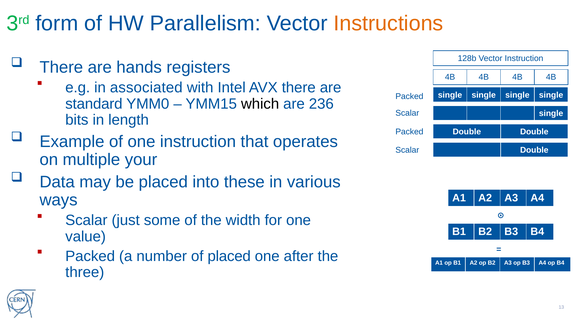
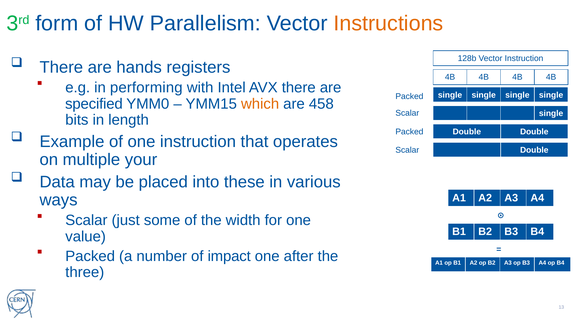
associated: associated -> performing
standard: standard -> specified
which colour: black -> orange
236: 236 -> 458
of placed: placed -> impact
